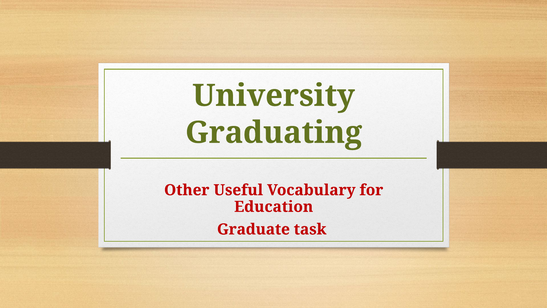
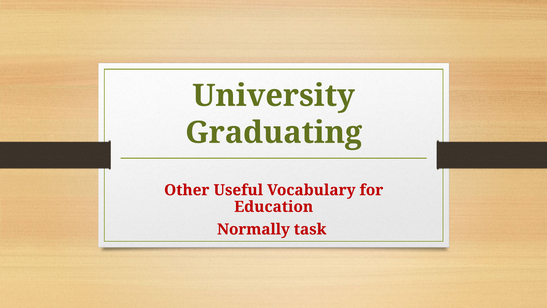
Graduate: Graduate -> Normally
